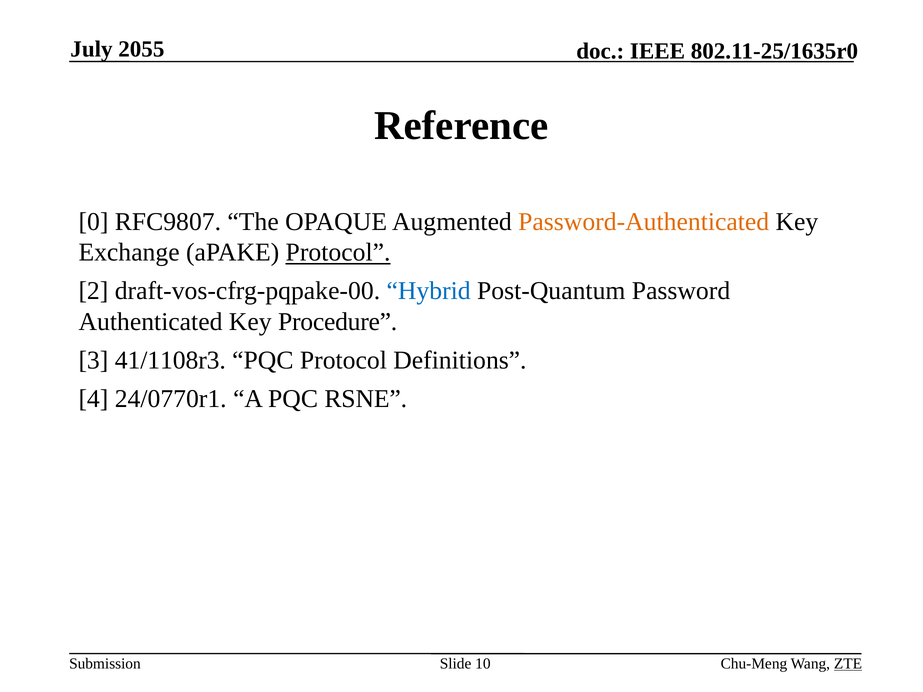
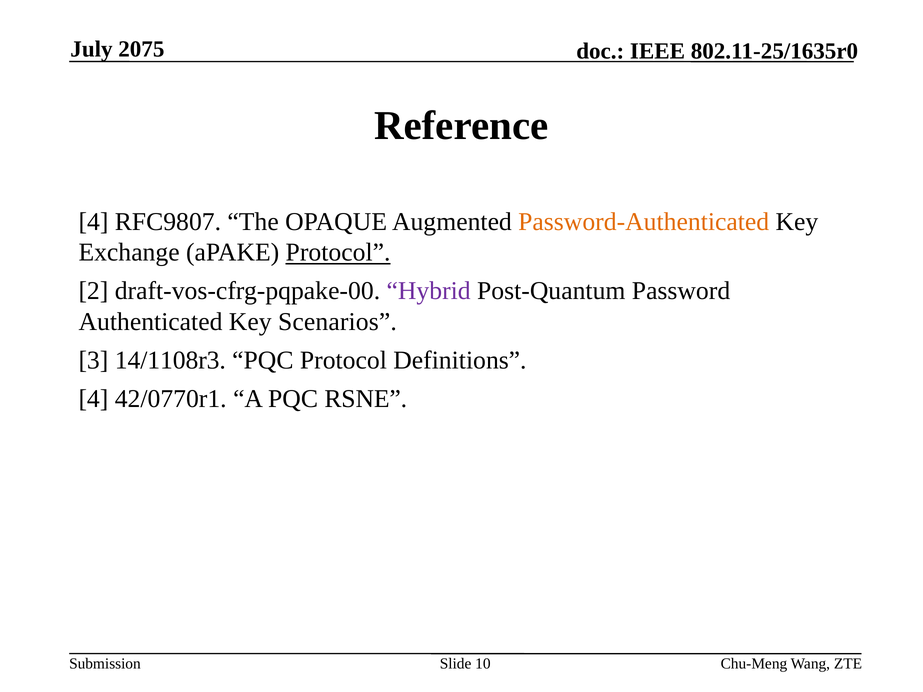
2055: 2055 -> 2075
0 at (93, 222): 0 -> 4
Hybrid colour: blue -> purple
Procedure: Procedure -> Scenarios
41/1108r3: 41/1108r3 -> 14/1108r3
24/0770r1: 24/0770r1 -> 42/0770r1
ZTE underline: present -> none
